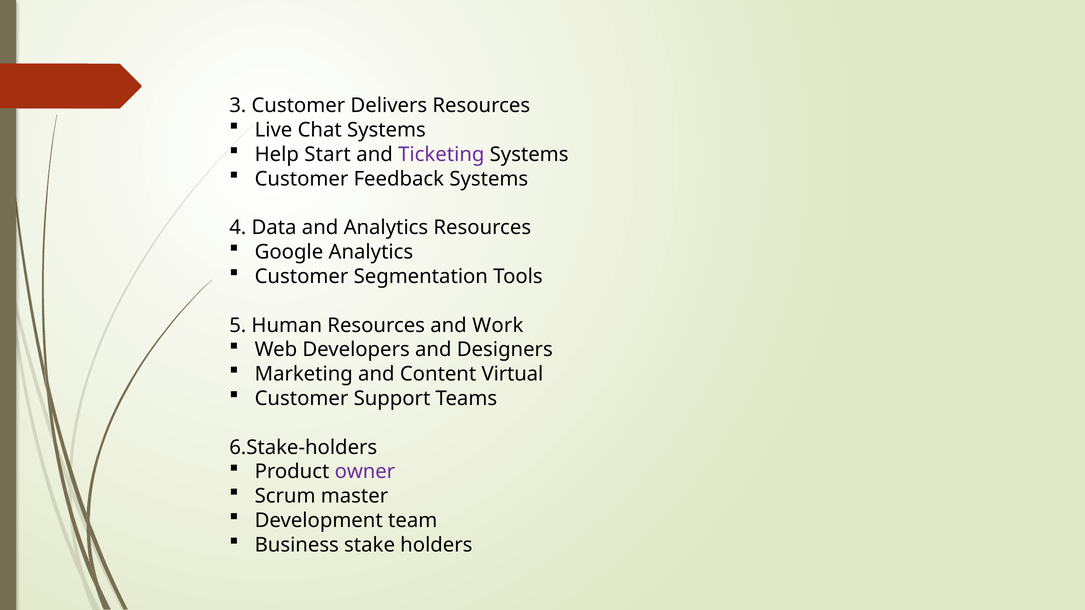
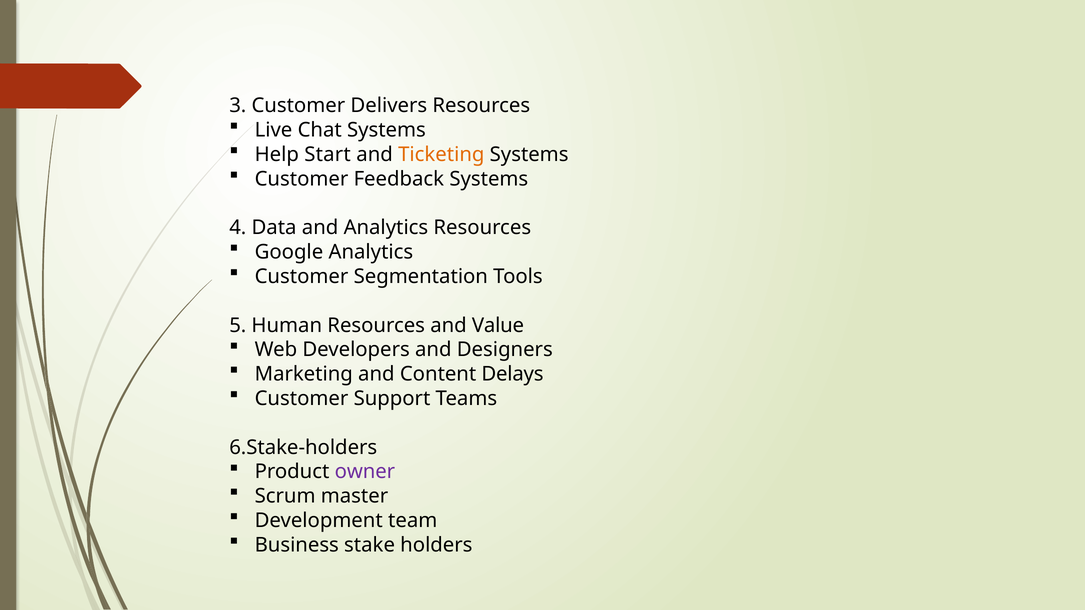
Ticketing colour: purple -> orange
Work: Work -> Value
Virtual: Virtual -> Delays
